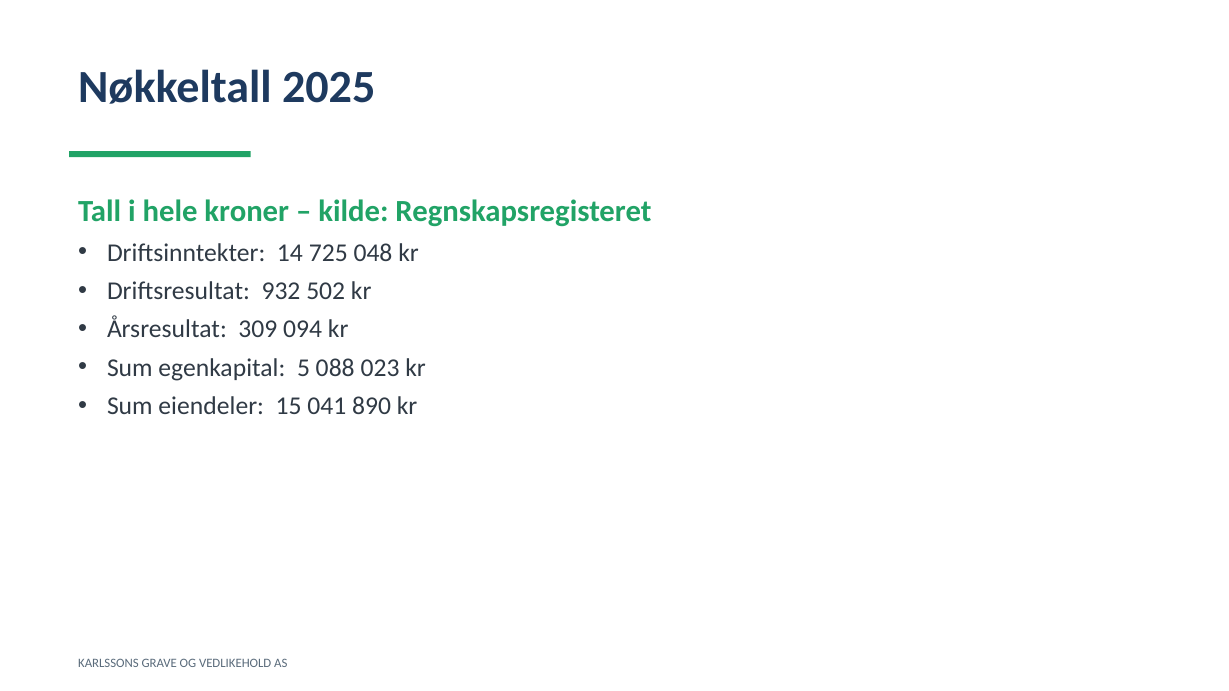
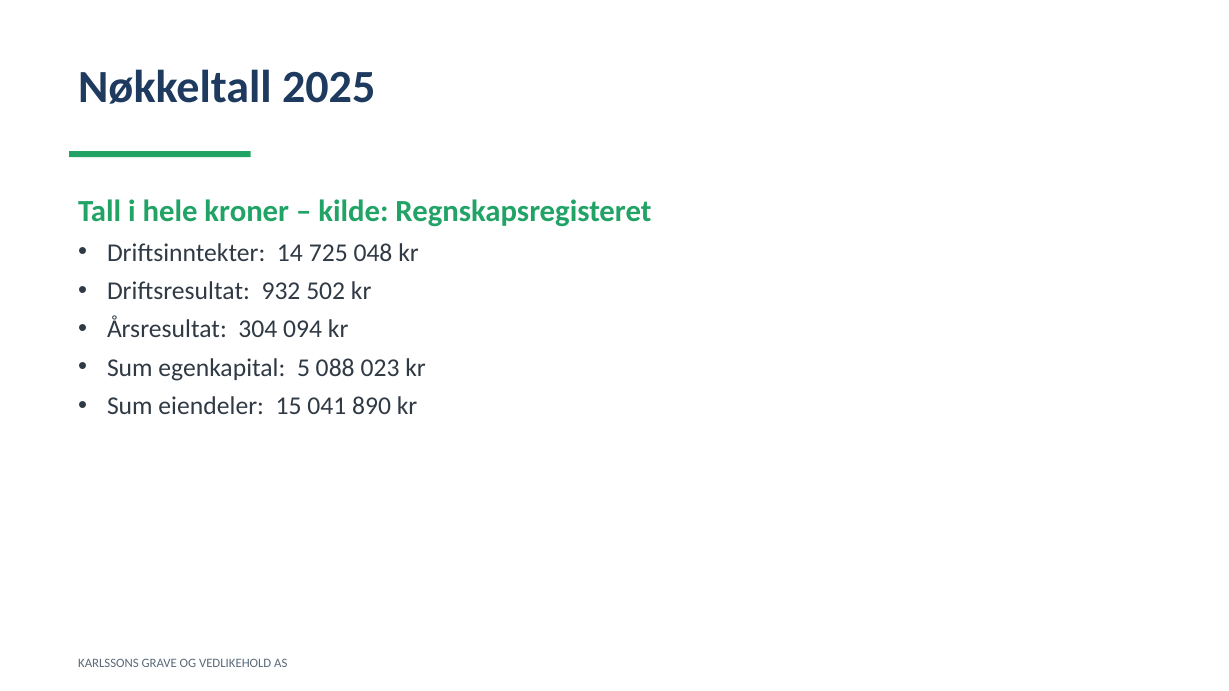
309: 309 -> 304
